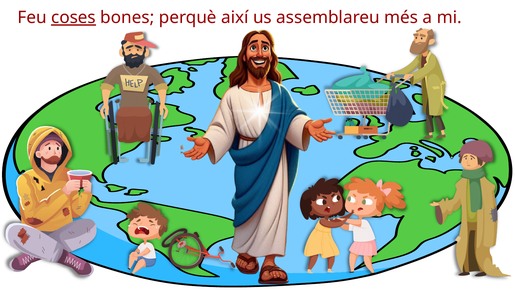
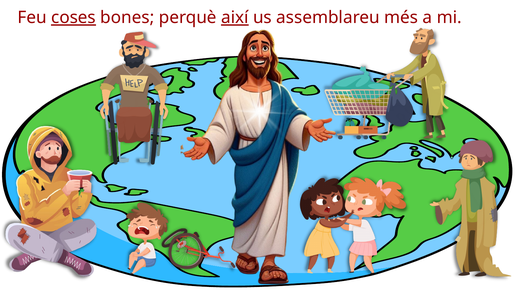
així underline: none -> present
